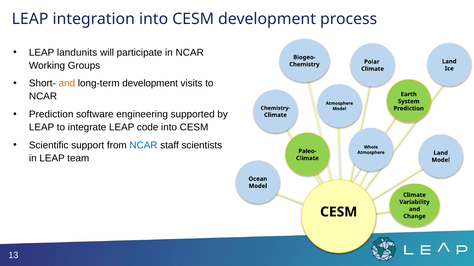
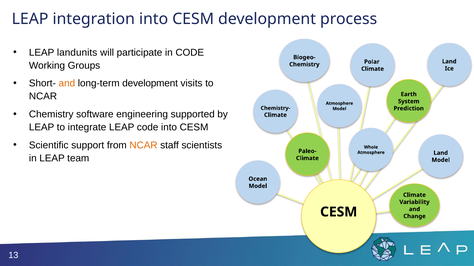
in NCAR: NCAR -> CODE
Prediction at (51, 115): Prediction -> Chemistry
NCAR at (144, 146) colour: blue -> orange
